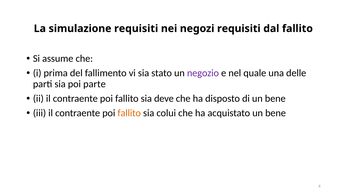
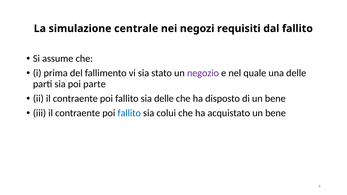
simulazione requisiti: requisiti -> centrale
sia deve: deve -> delle
fallito at (129, 113) colour: orange -> blue
